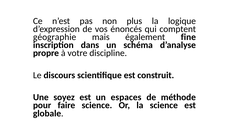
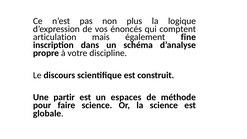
géographie: géographie -> articulation
soyez: soyez -> partir
